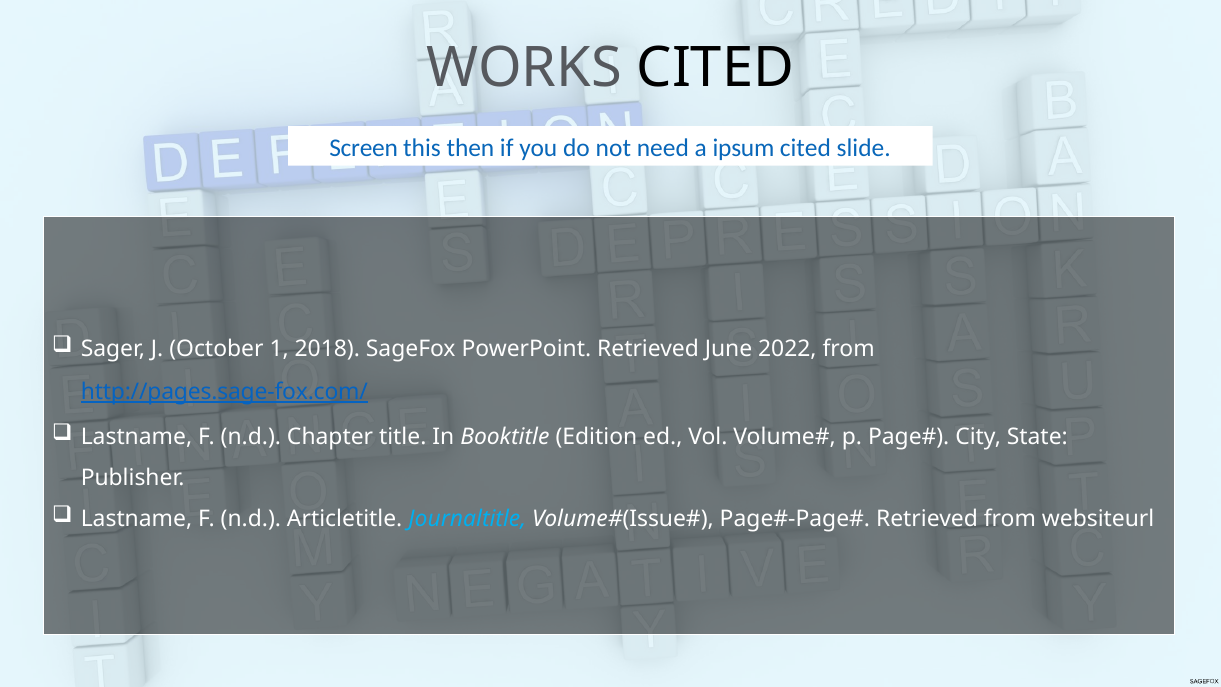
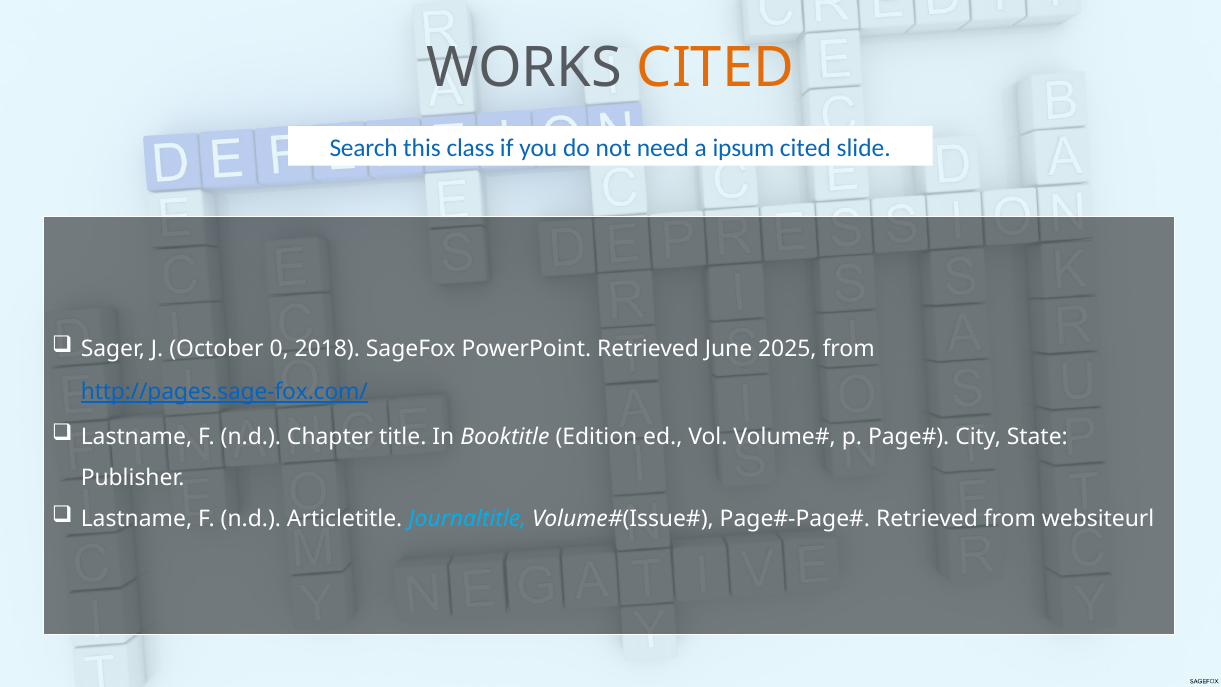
CITED at (715, 68) colour: black -> orange
Screen: Screen -> Search
then: then -> class
1: 1 -> 0
2022: 2022 -> 2025
